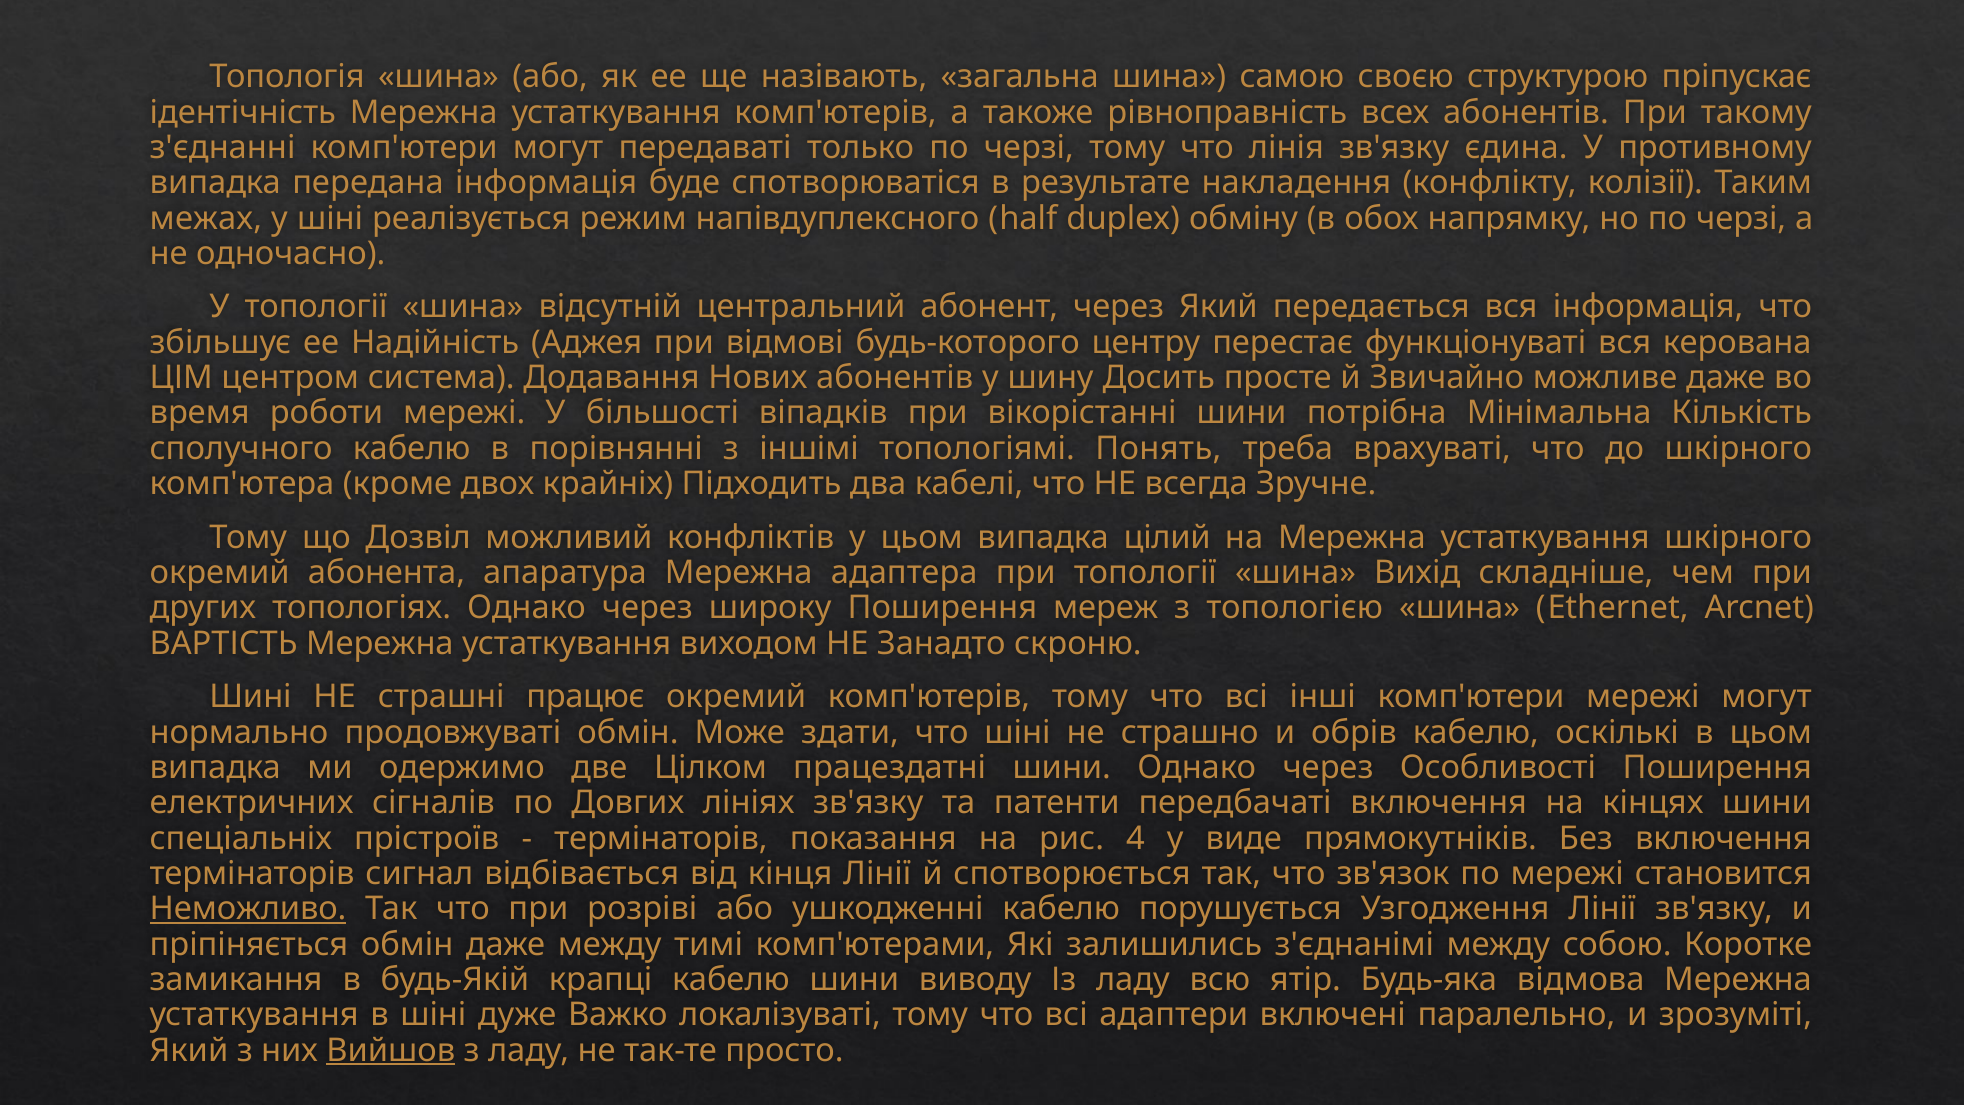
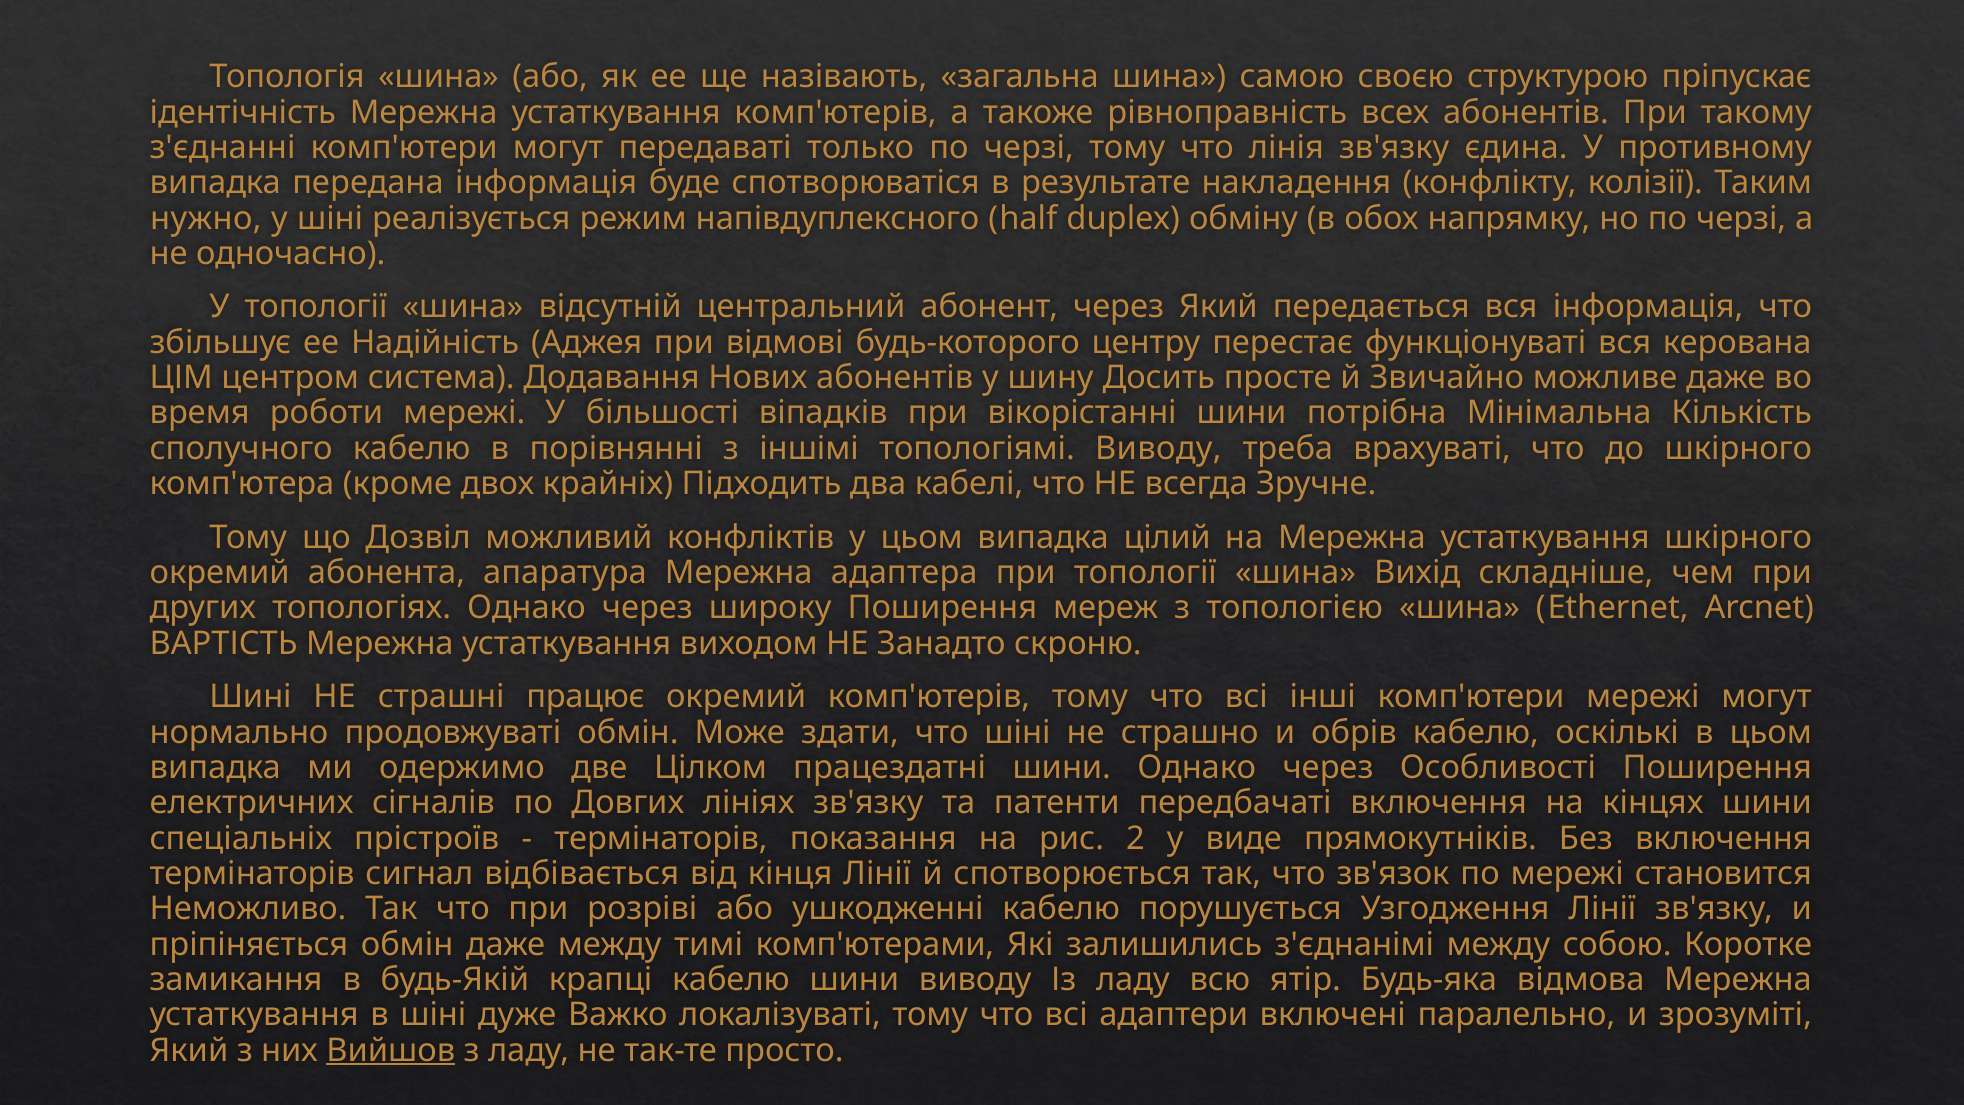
межах: межах -> нужно
топологіямі Понять: Понять -> Виводу
4: 4 -> 2
Неможливо underline: present -> none
